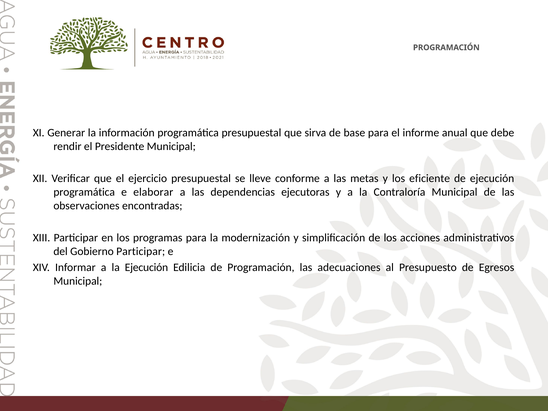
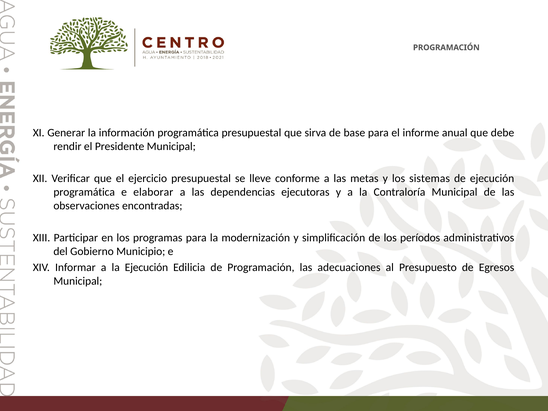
eficiente: eficiente -> sistemas
acciones: acciones -> períodos
Gobierno Participar: Participar -> Municipio
